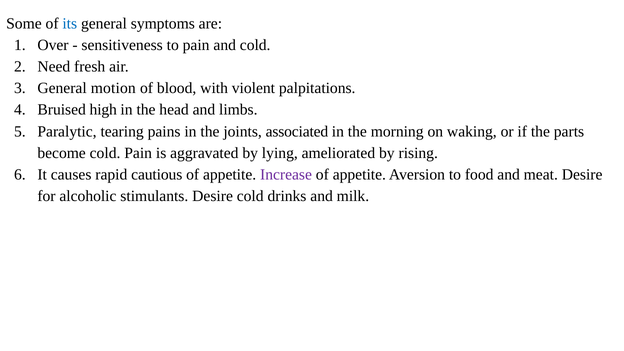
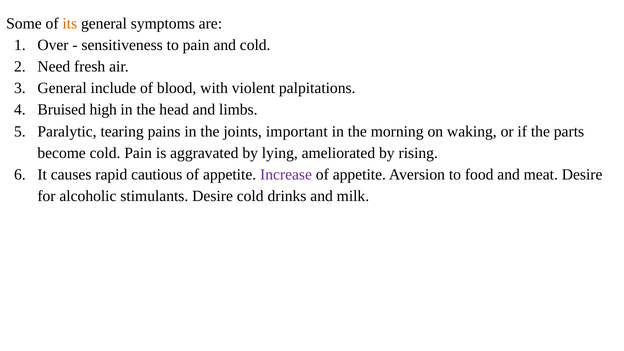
its colour: blue -> orange
motion: motion -> include
associated: associated -> important
